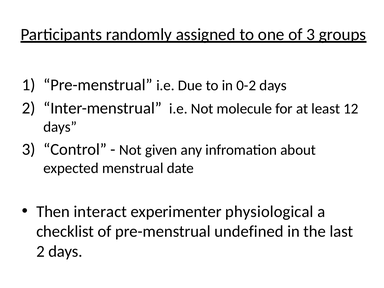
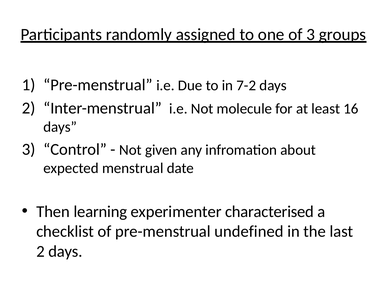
0-2: 0-2 -> 7-2
12: 12 -> 16
interact: interact -> learning
physiological: physiological -> characterised
